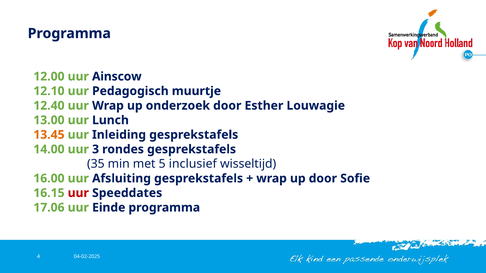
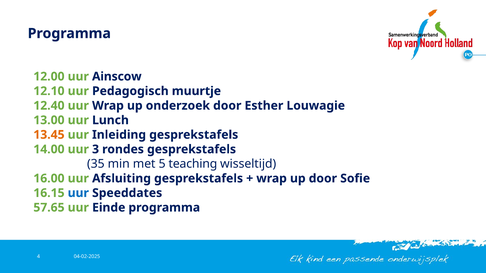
inclusief: inclusief -> teaching
uur at (78, 193) colour: red -> blue
17.06: 17.06 -> 57.65
